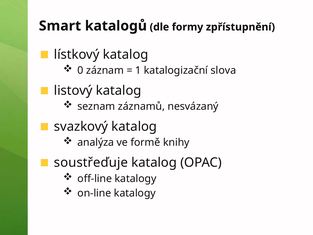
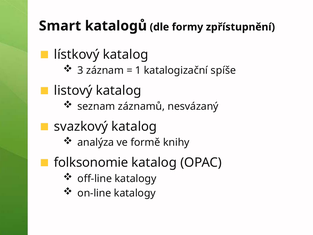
0: 0 -> 3
slova: slova -> spíše
soustřeďuje: soustřeďuje -> folksonomie
